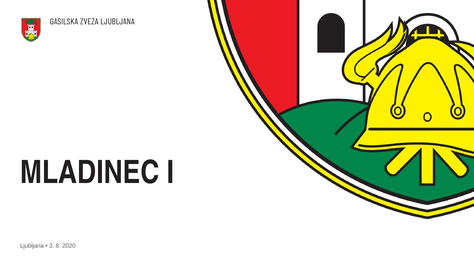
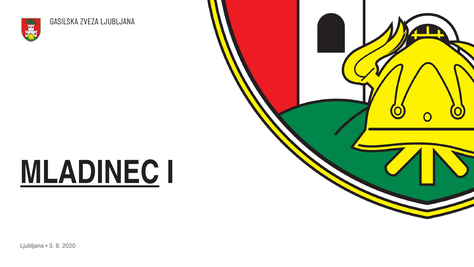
MLADINEC underline: none -> present
